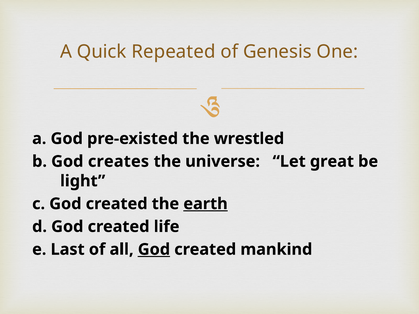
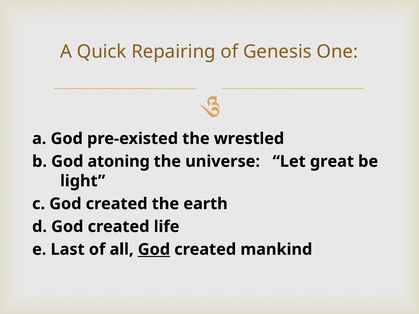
Repeated: Repeated -> Repairing
creates: creates -> atoning
earth underline: present -> none
